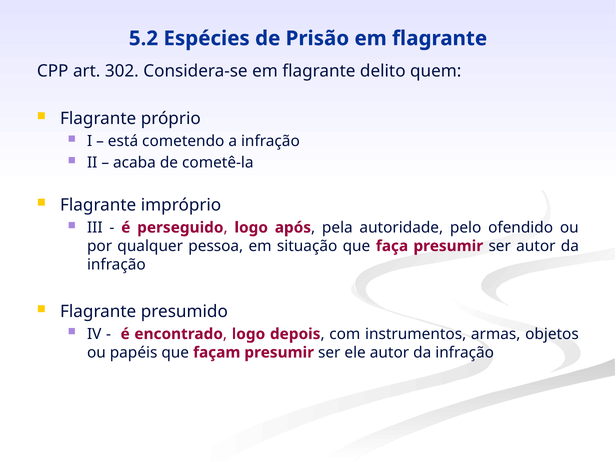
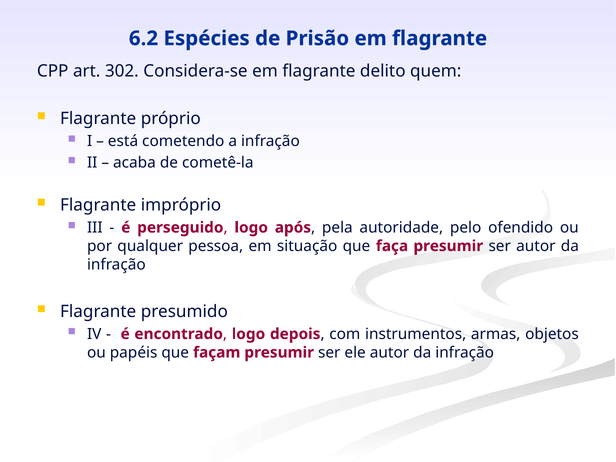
5.2: 5.2 -> 6.2
